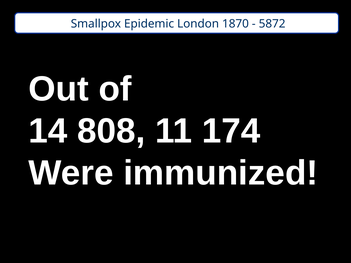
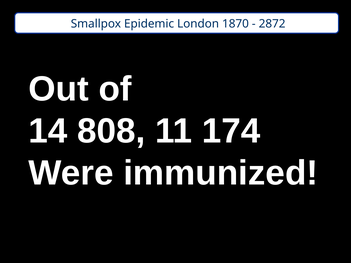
5872: 5872 -> 2872
